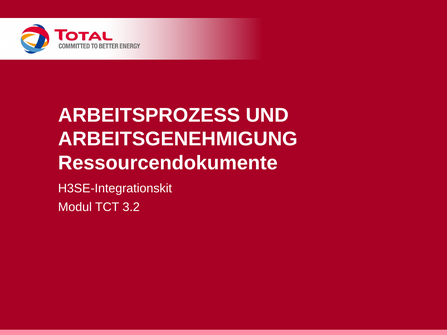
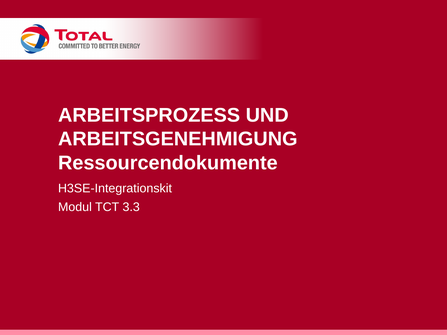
3.2: 3.2 -> 3.3
